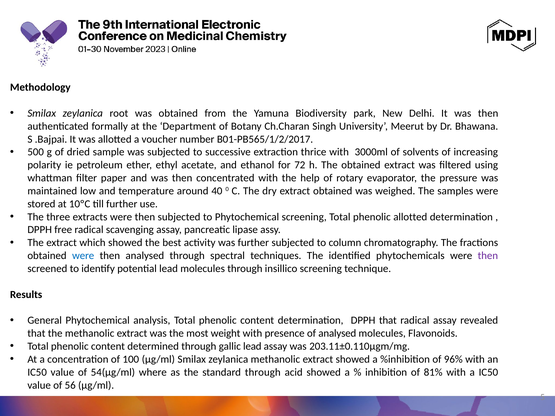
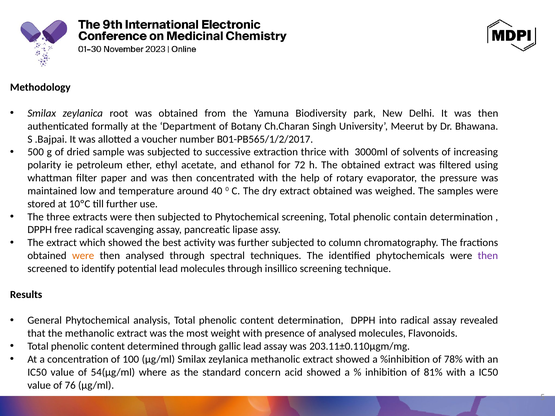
phenolic allotted: allotted -> contain
were at (83, 256) colour: blue -> orange
DPPH that: that -> into
96%: 96% -> 78%
standard through: through -> concern
56: 56 -> 76
